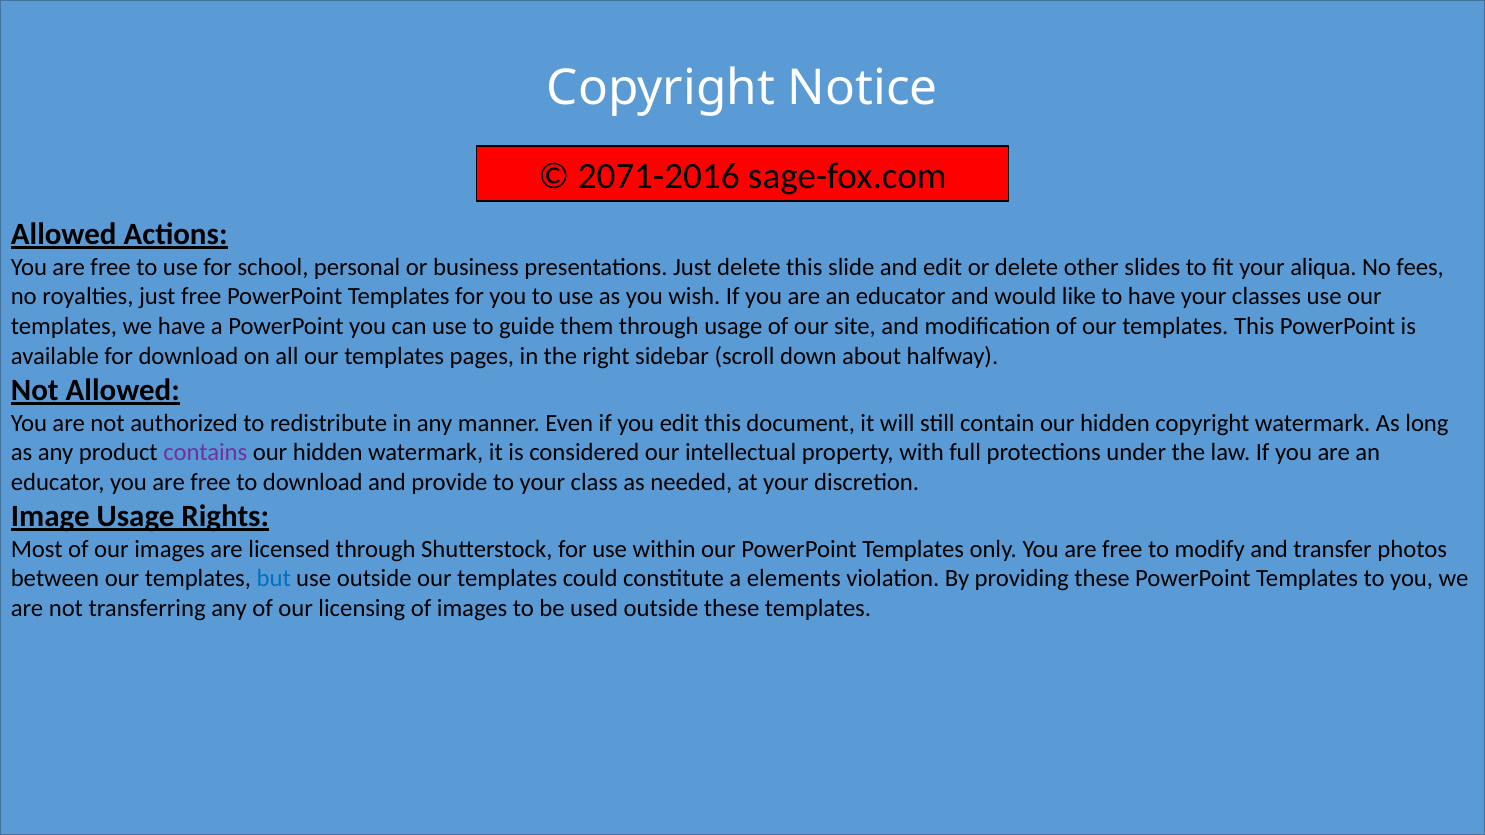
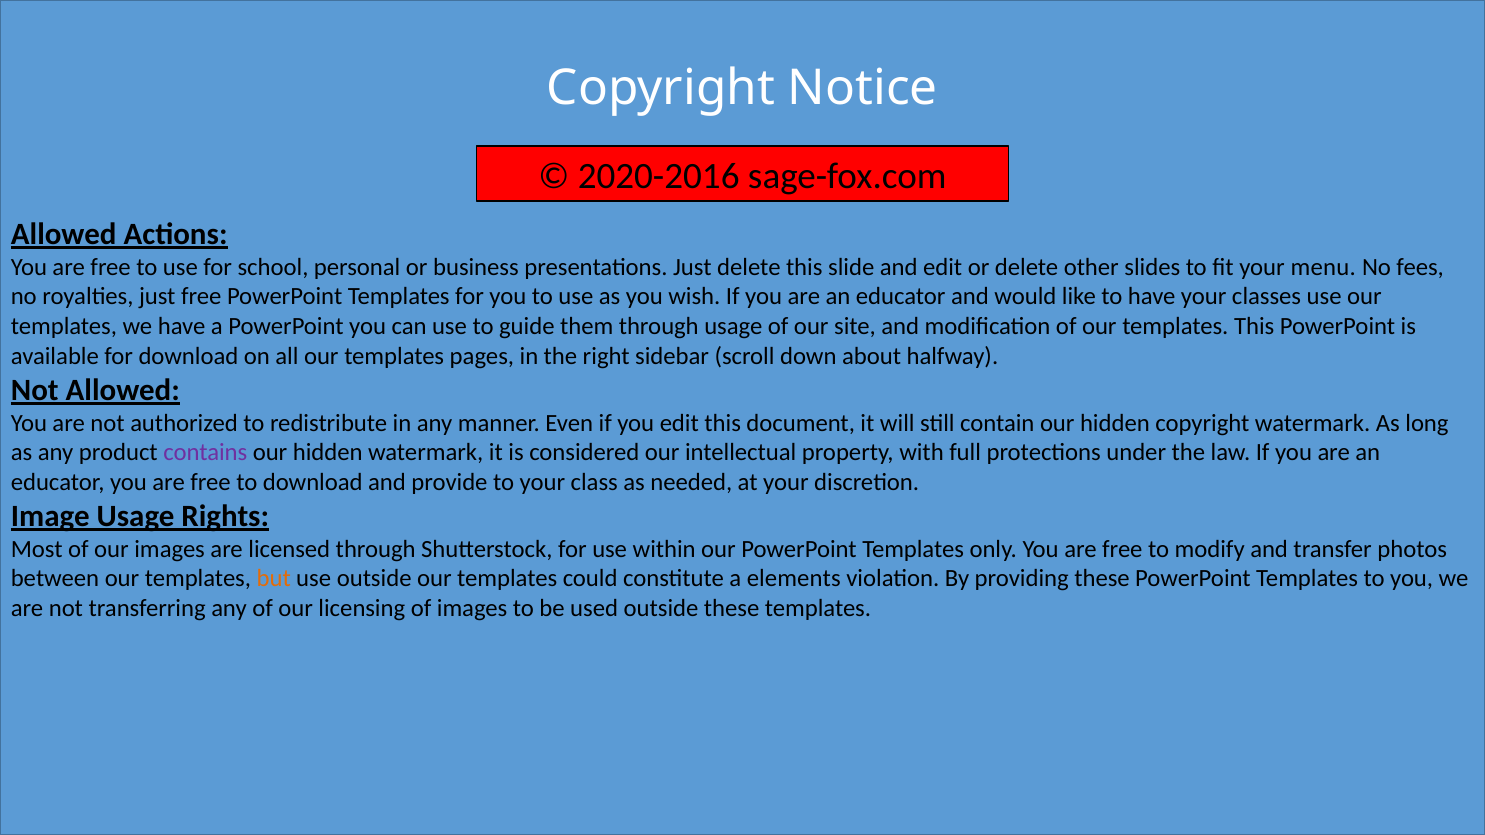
2071-2016: 2071-2016 -> 2020-2016
aliqua: aliqua -> menu
but colour: blue -> orange
